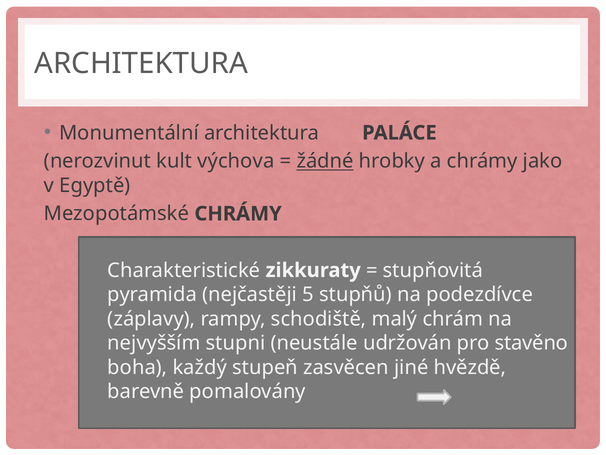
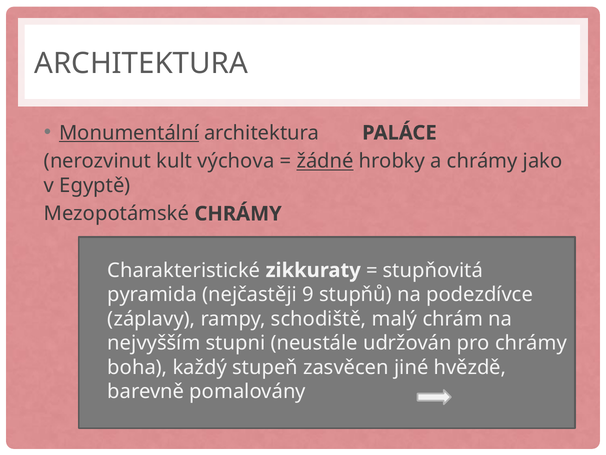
Monumentální underline: none -> present
5: 5 -> 9
pro stavěno: stavěno -> chrámy
